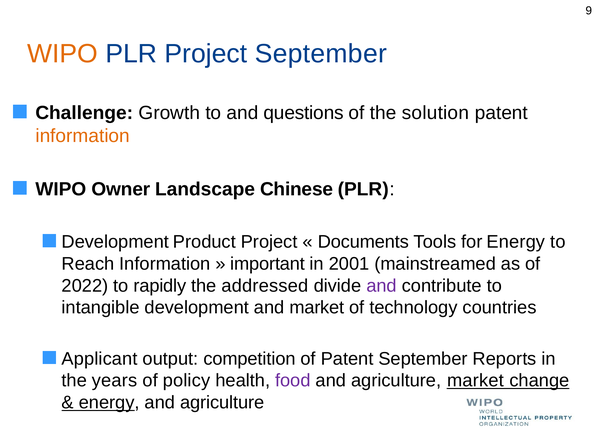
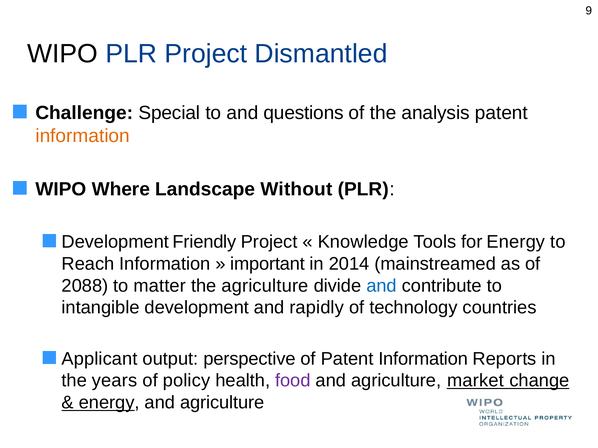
WIPO at (63, 54) colour: orange -> black
Project September: September -> Dismantled
Growth: Growth -> Special
solution: solution -> analysis
Owner: Owner -> Where
Chinese: Chinese -> Without
Product: Product -> Friendly
Documents: Documents -> Knowledge
2001: 2001 -> 2014
2022: 2022 -> 2088
rapidly: rapidly -> matter
the addressed: addressed -> agriculture
and at (382, 286) colour: purple -> blue
and market: market -> rapidly
competition: competition -> perspective
of Patent September: September -> Information
